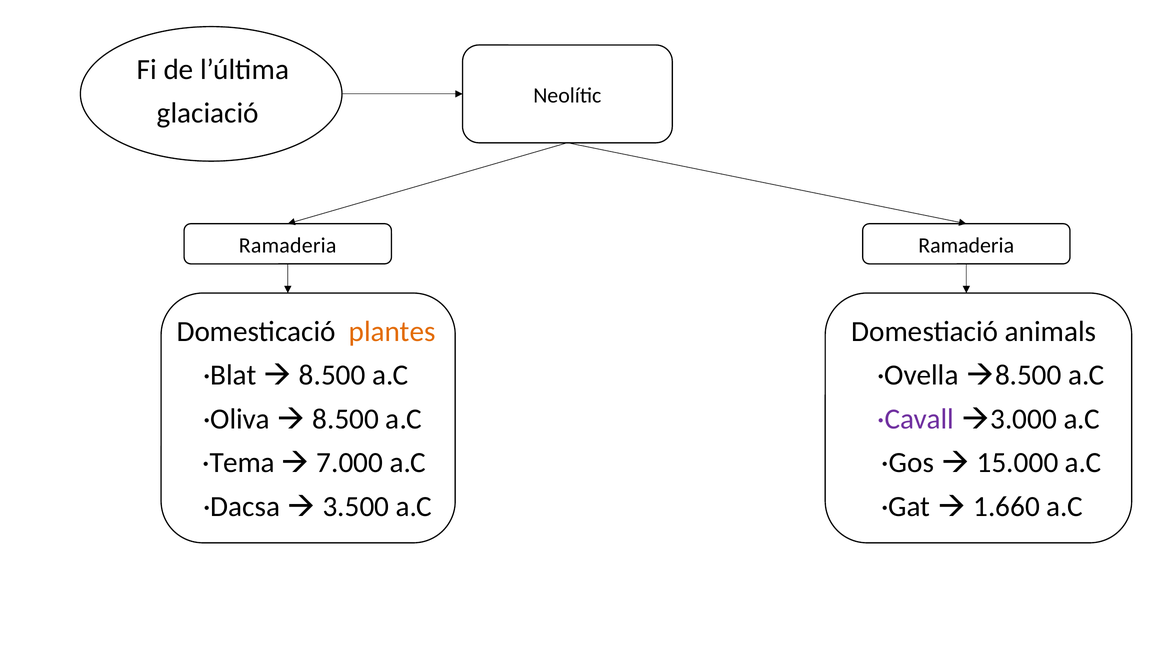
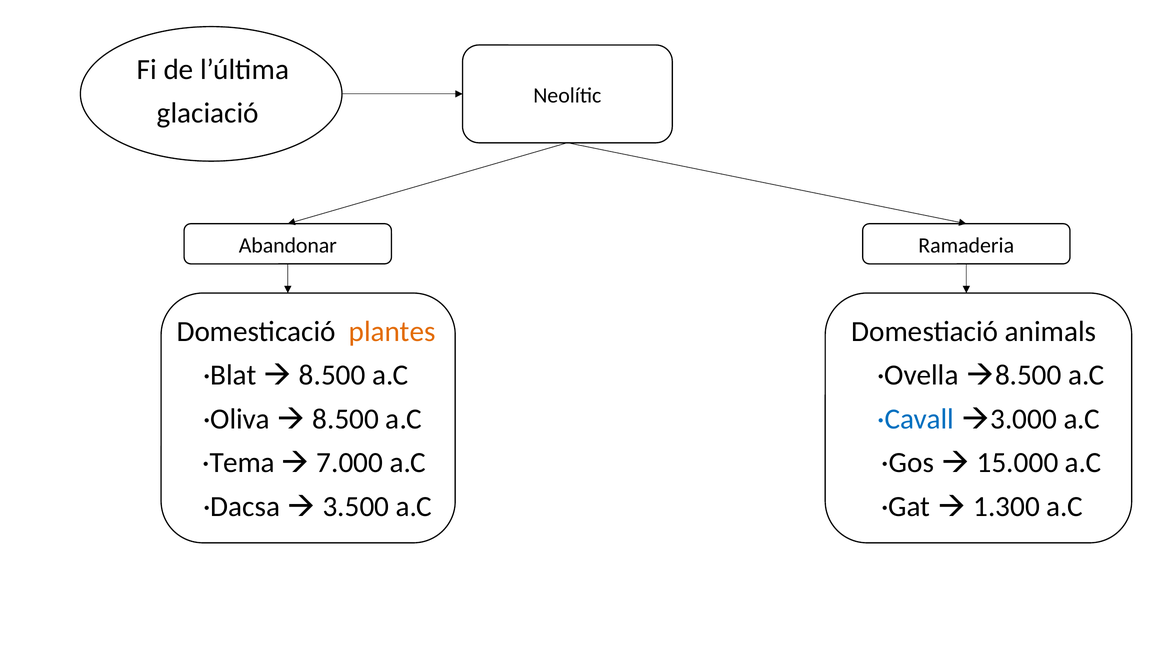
Ramaderia at (288, 246): Ramaderia -> Abandonar
·Cavall colour: purple -> blue
1.660: 1.660 -> 1.300
